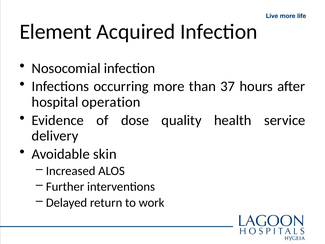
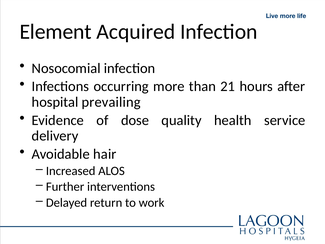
37: 37 -> 21
operation: operation -> prevailing
skin: skin -> hair
